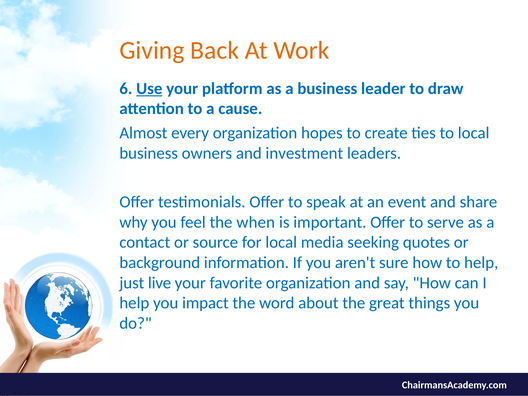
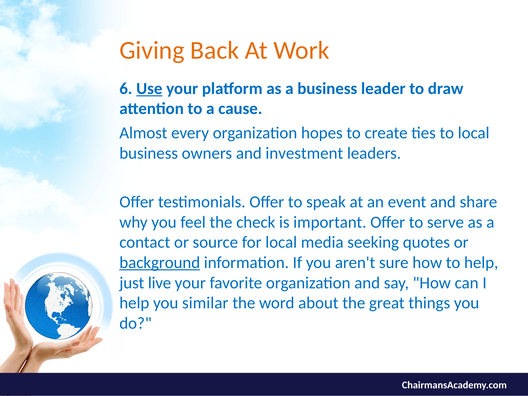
when: when -> check
background underline: none -> present
impact: impact -> similar
